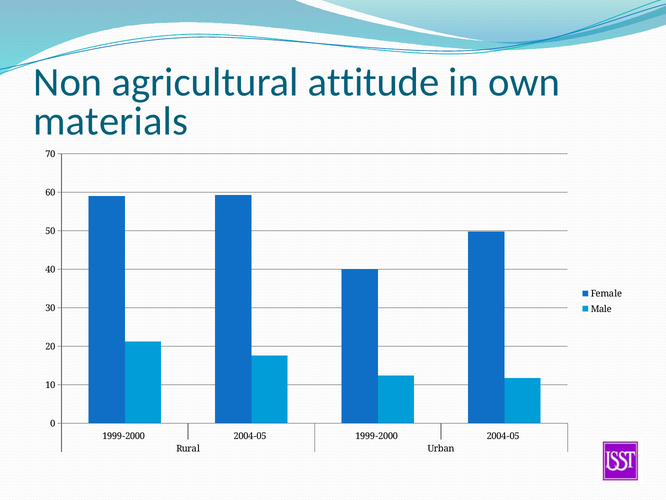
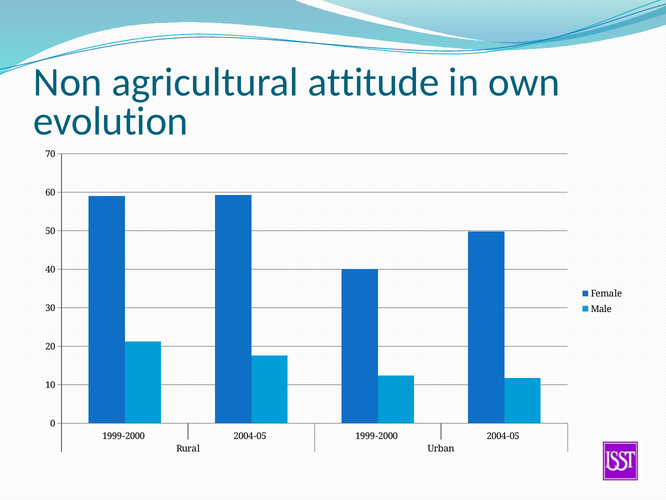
materials: materials -> evolution
